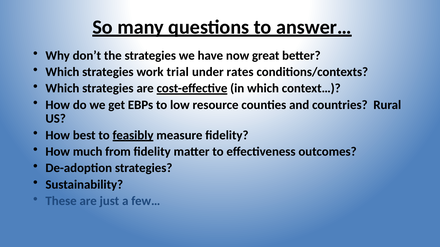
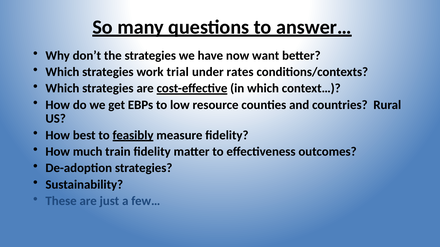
great: great -> want
from: from -> train
